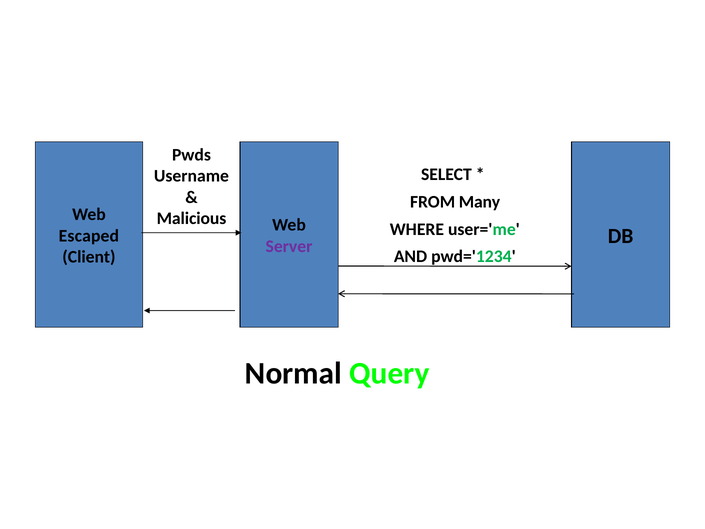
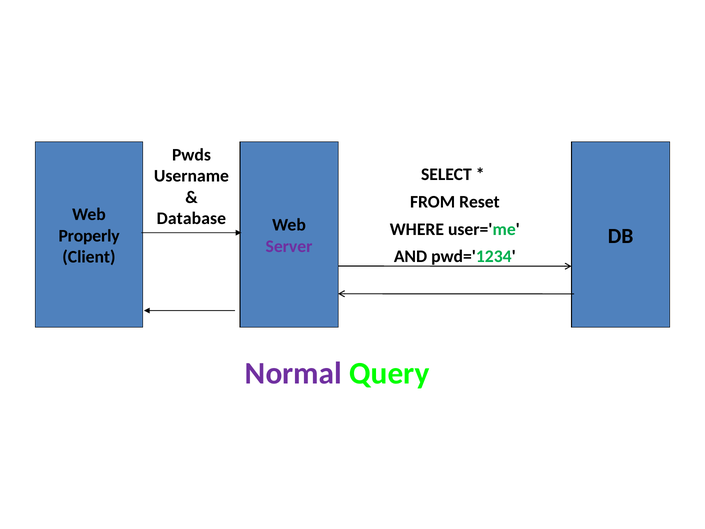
Many: Many -> Reset
Malicious: Malicious -> Database
Escaped: Escaped -> Properly
Normal colour: black -> purple
